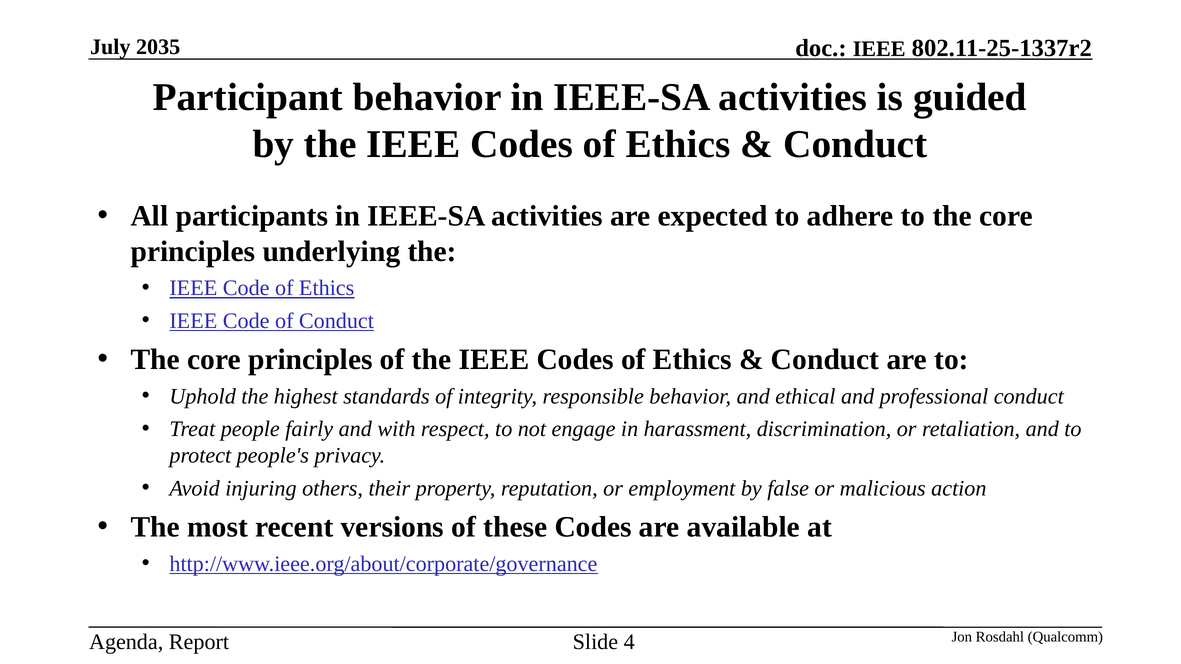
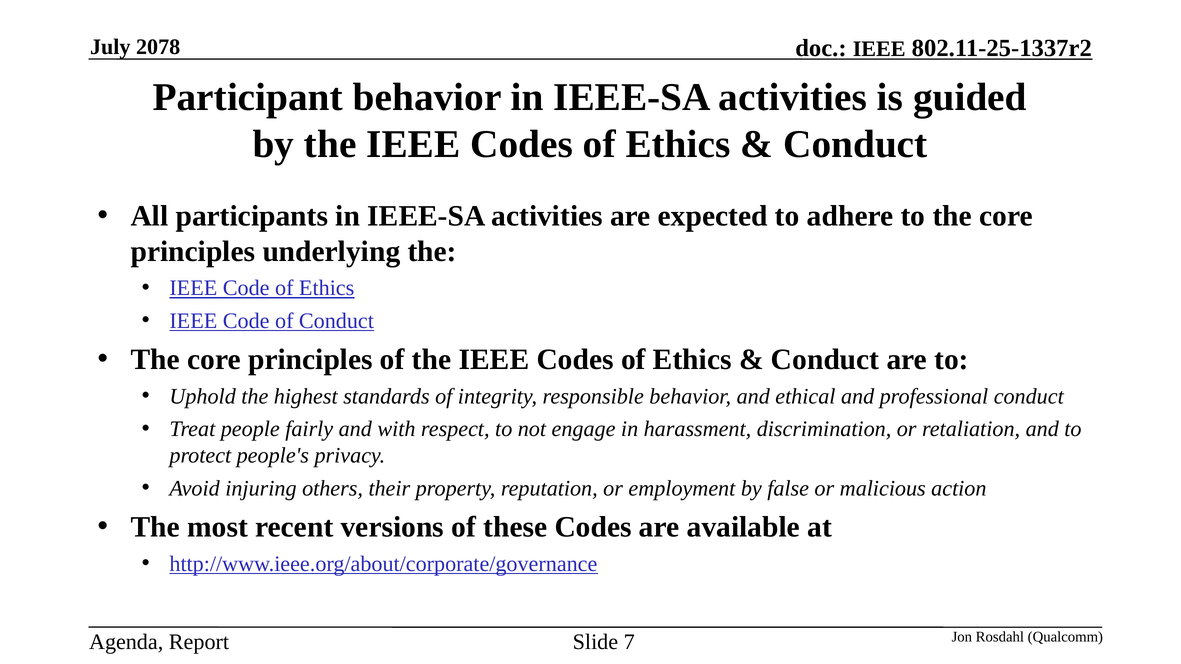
2035: 2035 -> 2078
4: 4 -> 7
